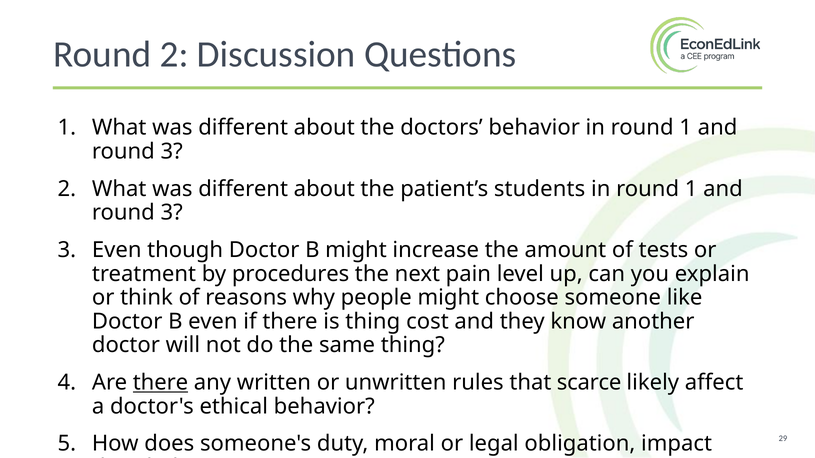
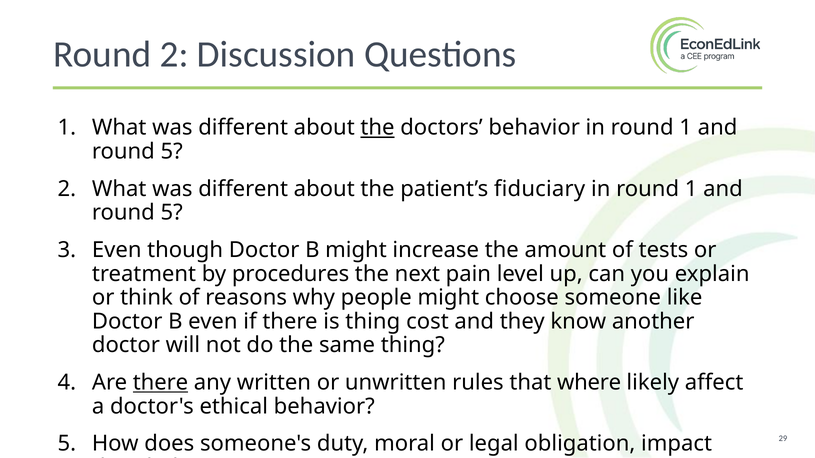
the at (377, 128) underline: none -> present
3 at (172, 152): 3 -> 5
students: students -> fiduciary
3 at (172, 213): 3 -> 5
scarce: scarce -> where
